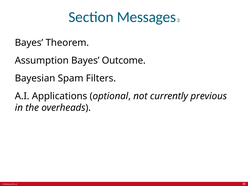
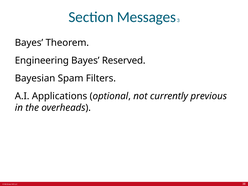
Assumption: Assumption -> Engineering
Outcome: Outcome -> Reserved
